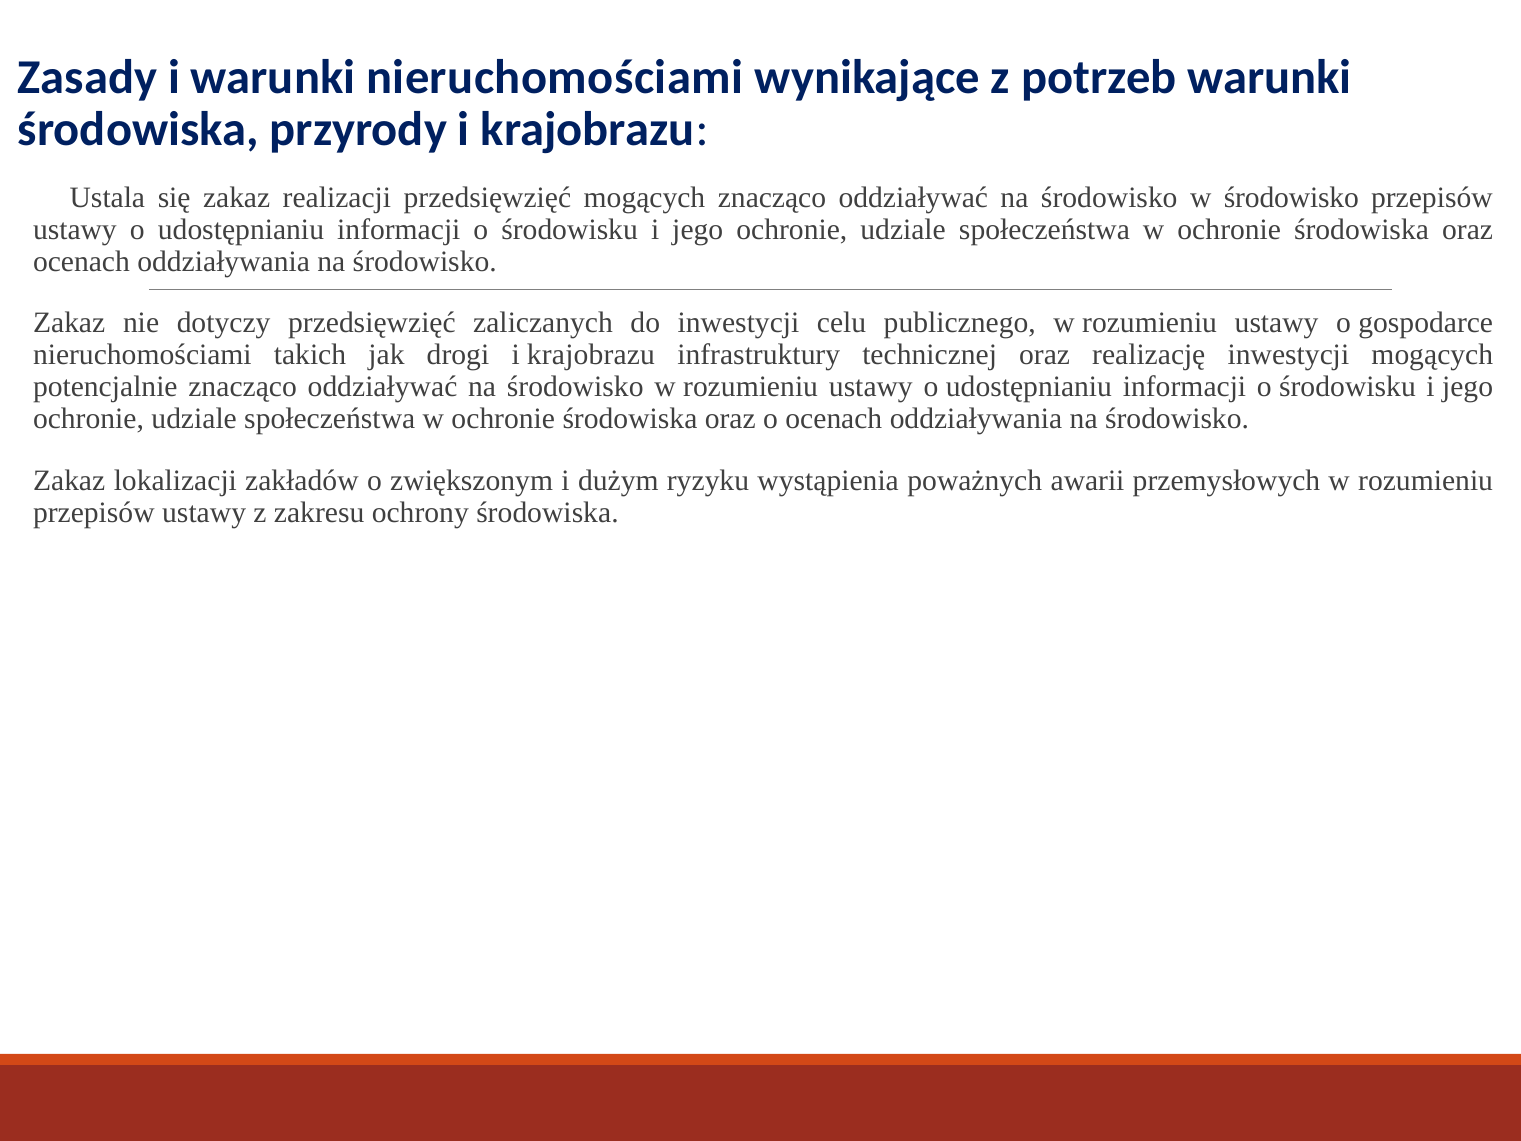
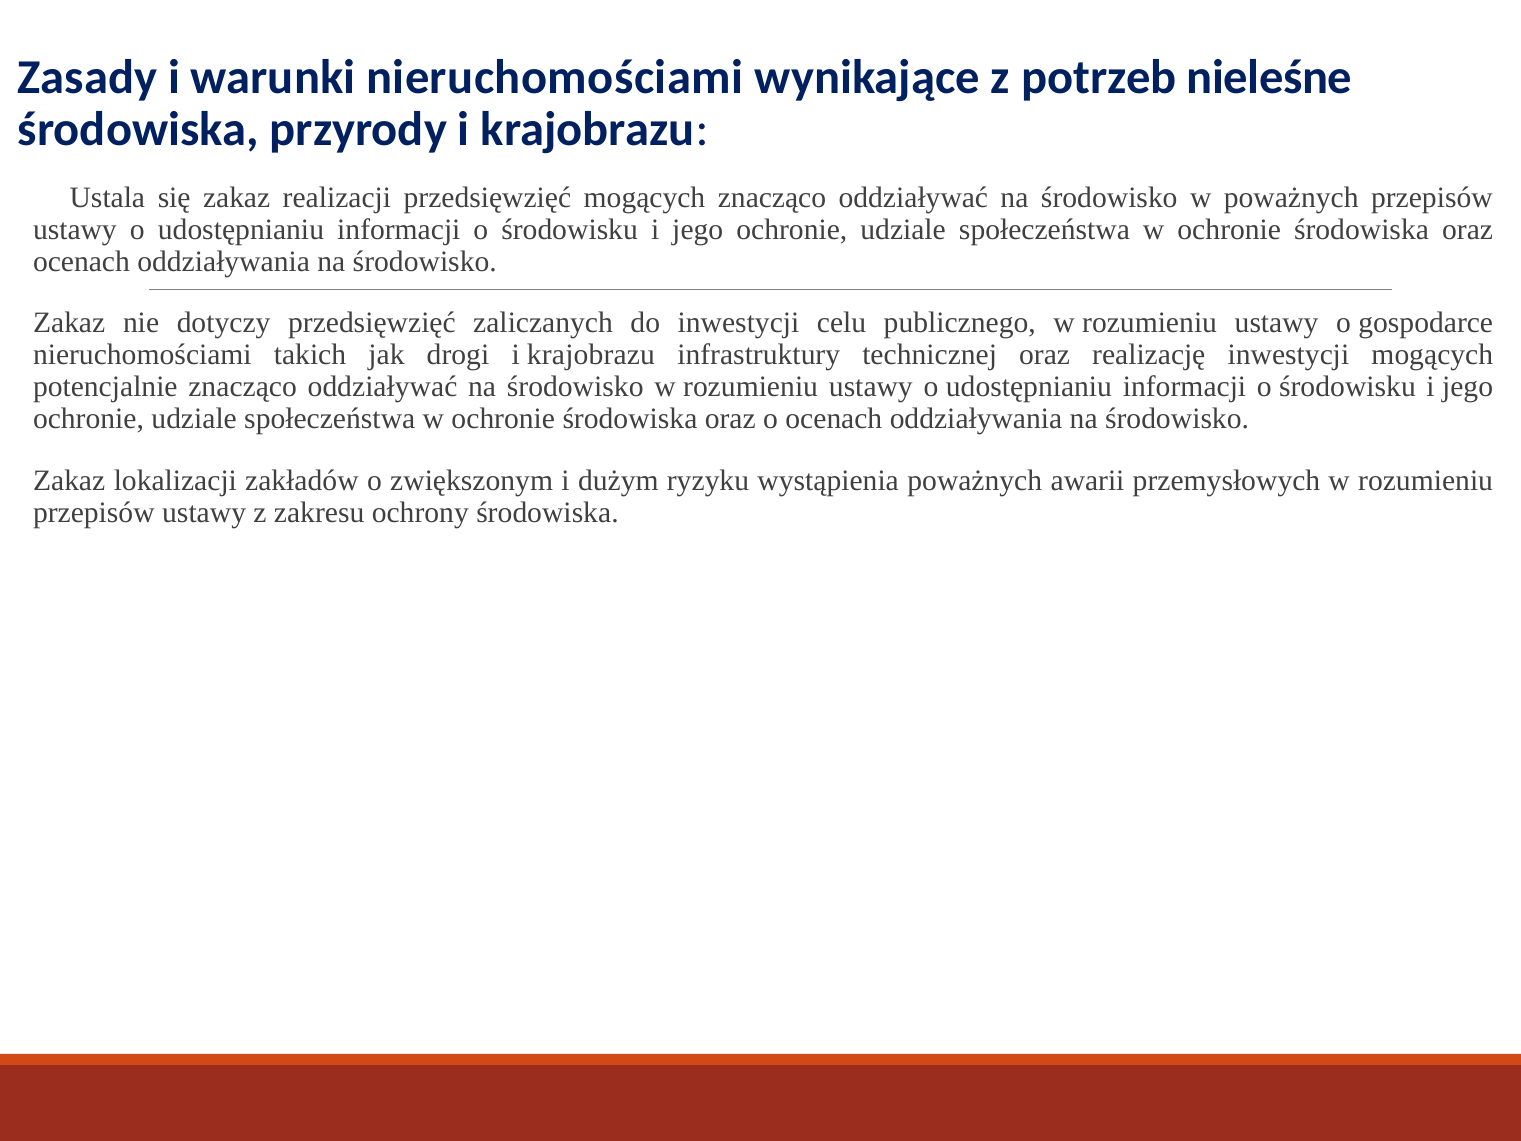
potrzeb warunki: warunki -> nieleśne
w środowisko: środowisko -> poważnych
